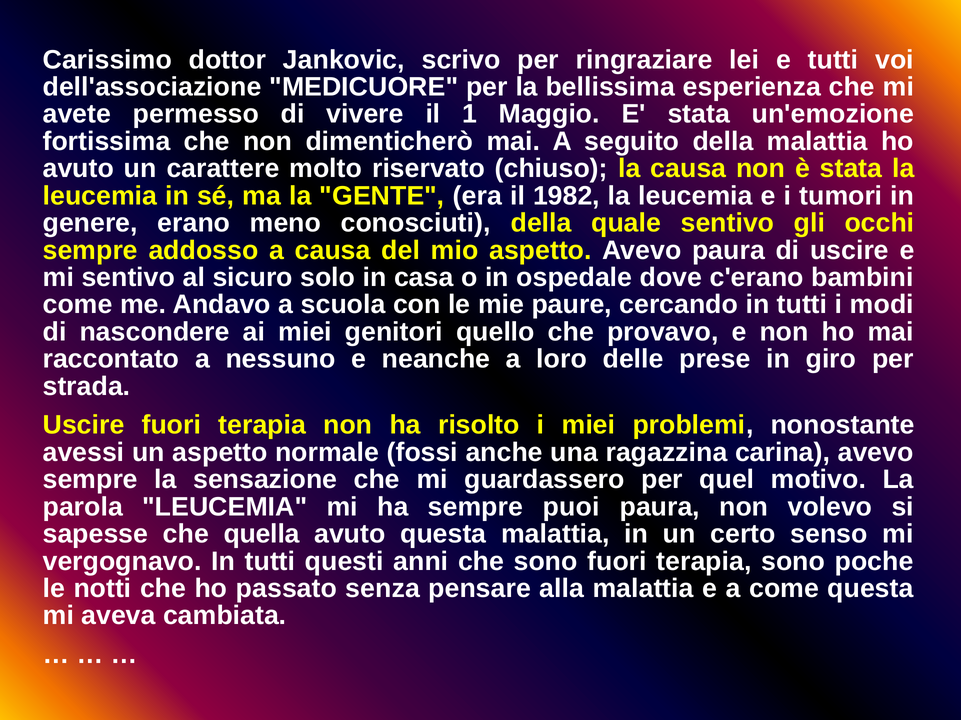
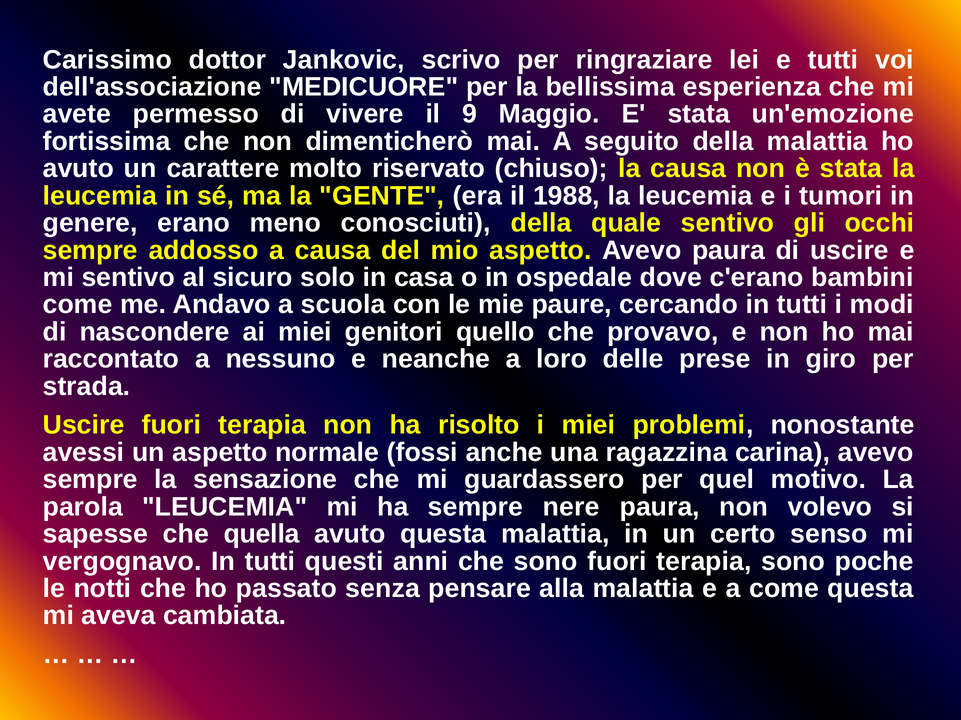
1: 1 -> 9
1982: 1982 -> 1988
puoi: puoi -> nere
